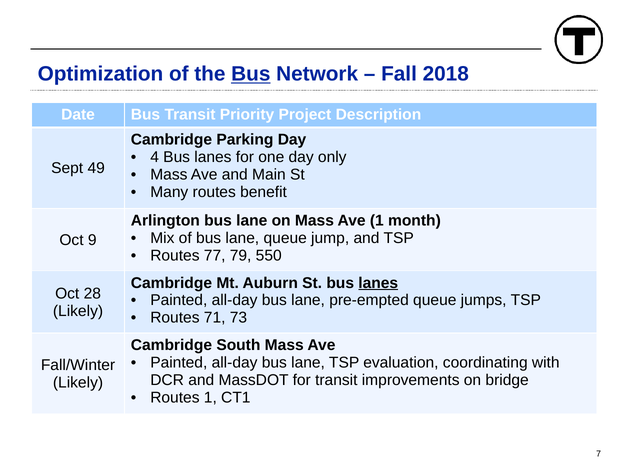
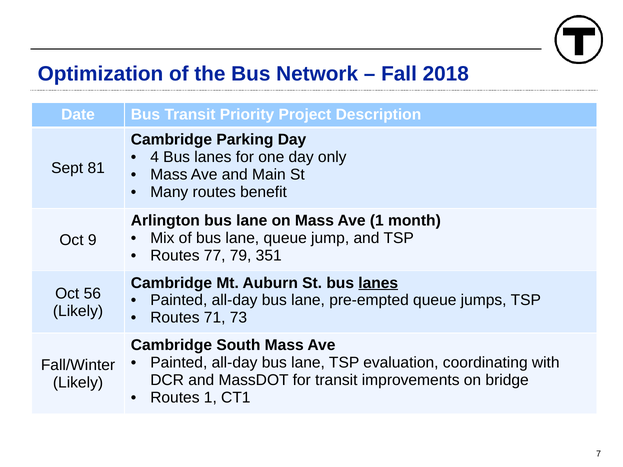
Bus at (251, 74) underline: present -> none
49: 49 -> 81
550: 550 -> 351
28: 28 -> 56
